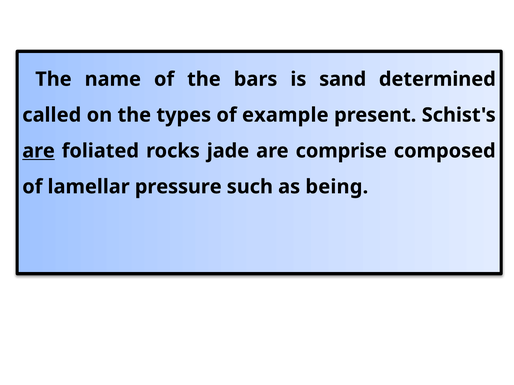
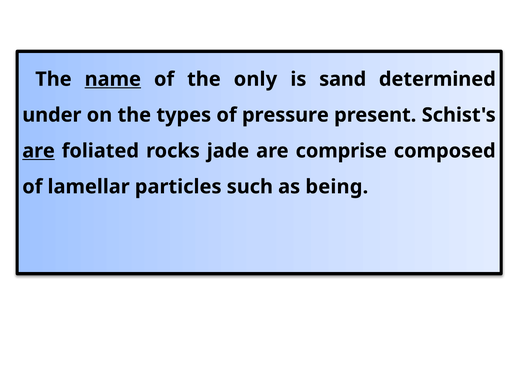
name underline: none -> present
bars: bars -> only
called: called -> under
example: example -> pressure
pressure: pressure -> particles
